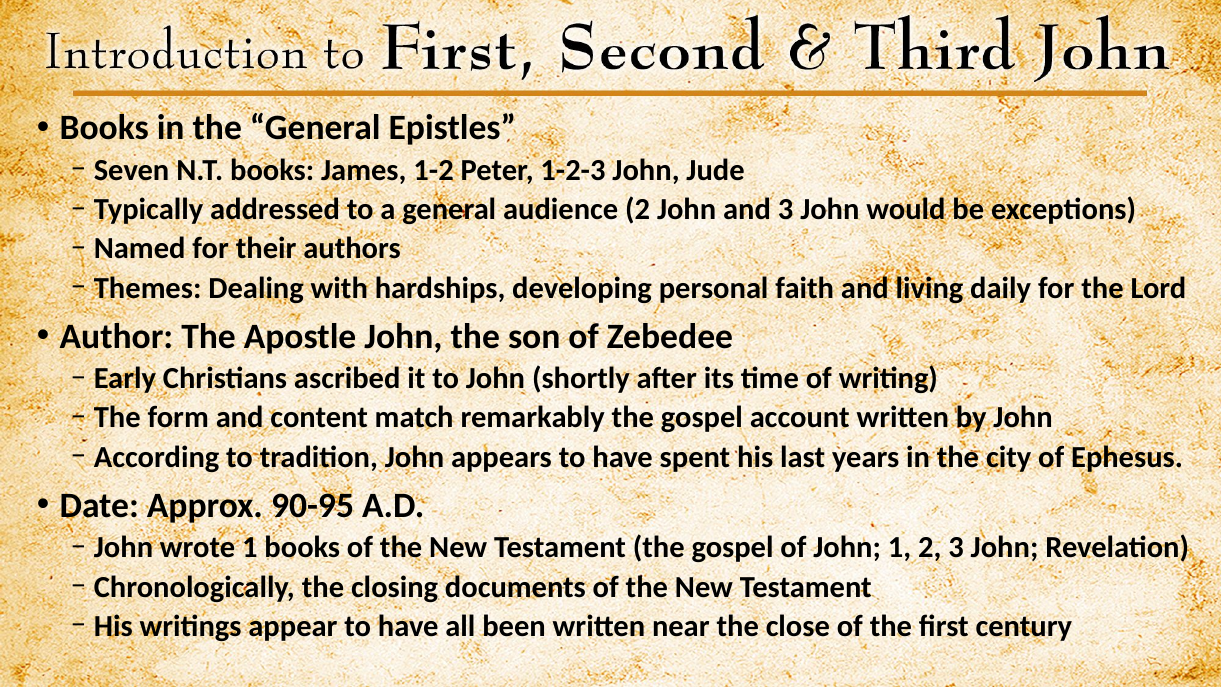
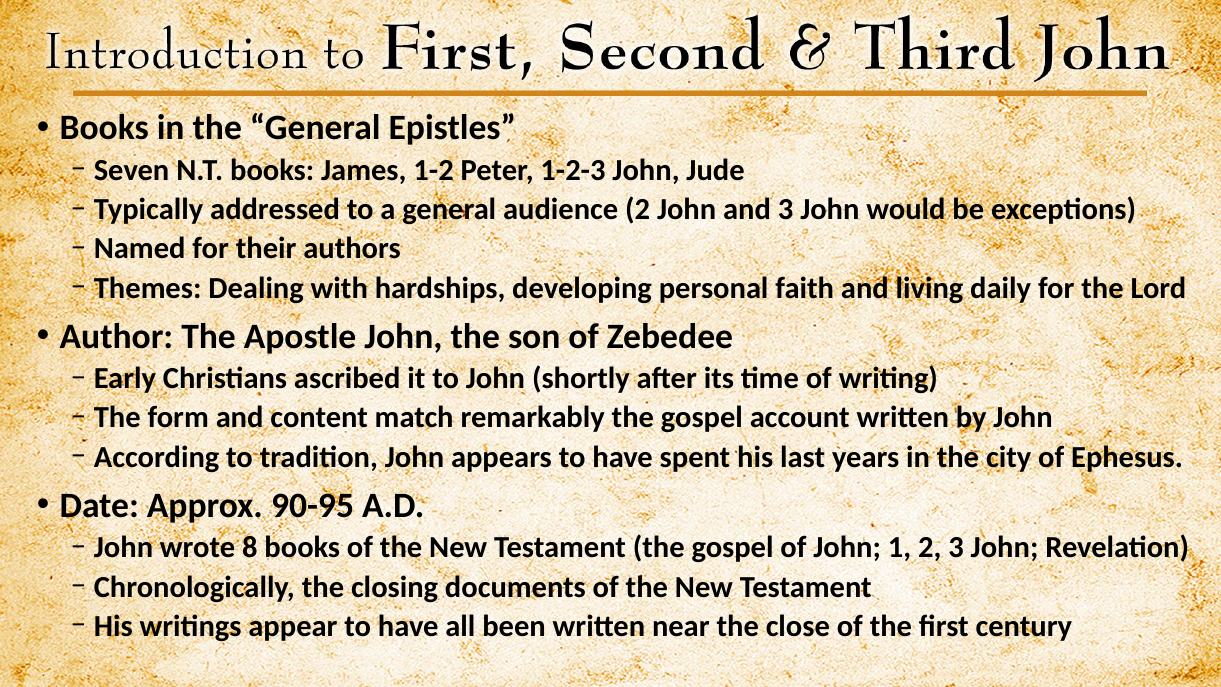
wrote 1: 1 -> 8
